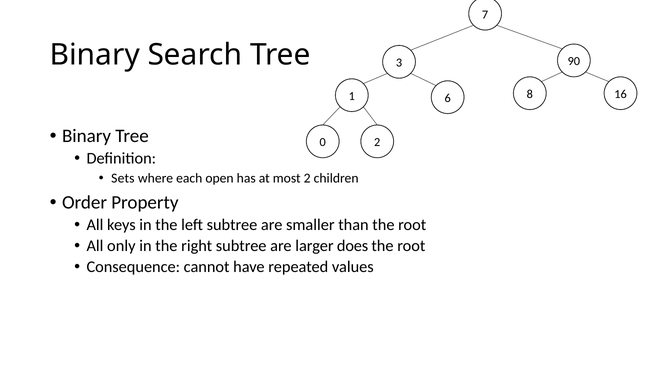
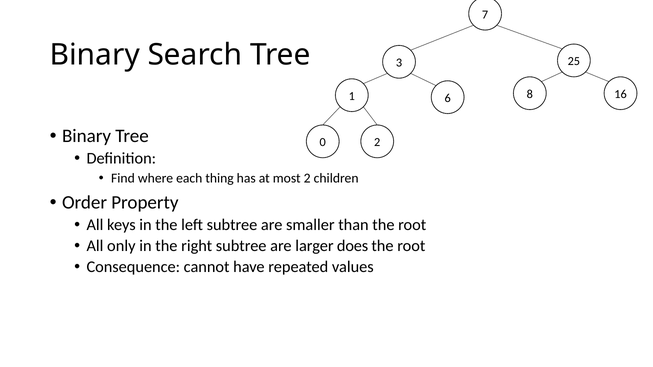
90: 90 -> 25
Sets: Sets -> Find
open: open -> thing
